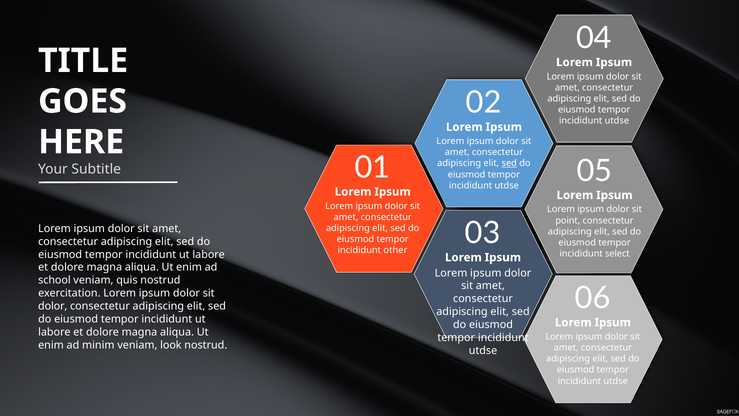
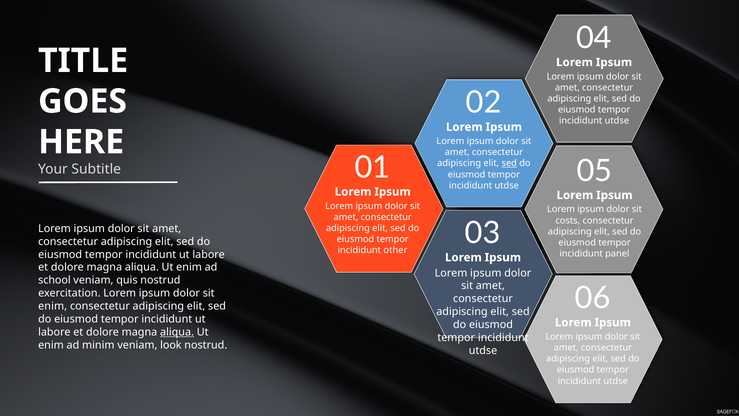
point: point -> costs
select: select -> panel
dolor at (53, 306): dolor -> enim
aliqua at (177, 332) underline: none -> present
